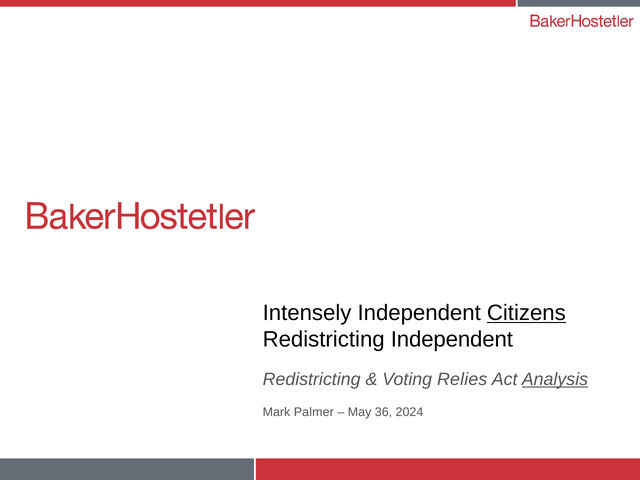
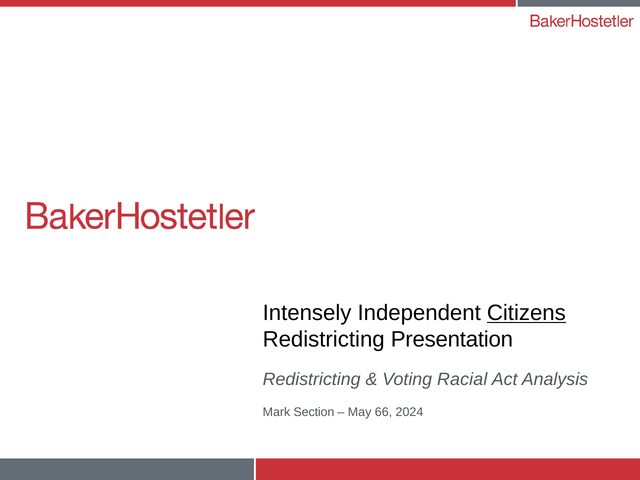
Redistricting Independent: Independent -> Presentation
Relies: Relies -> Racial
Analysis underline: present -> none
Palmer: Palmer -> Section
36: 36 -> 66
